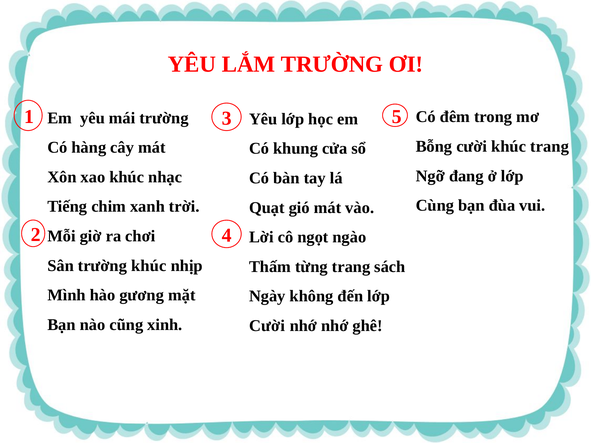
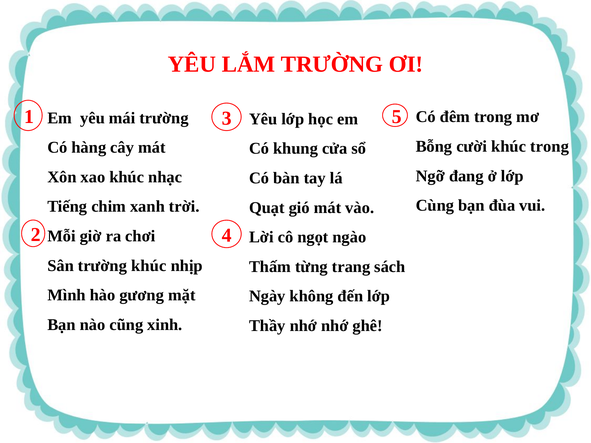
khúc trang: trang -> trong
Cười at (267, 326): Cười -> Thầy
